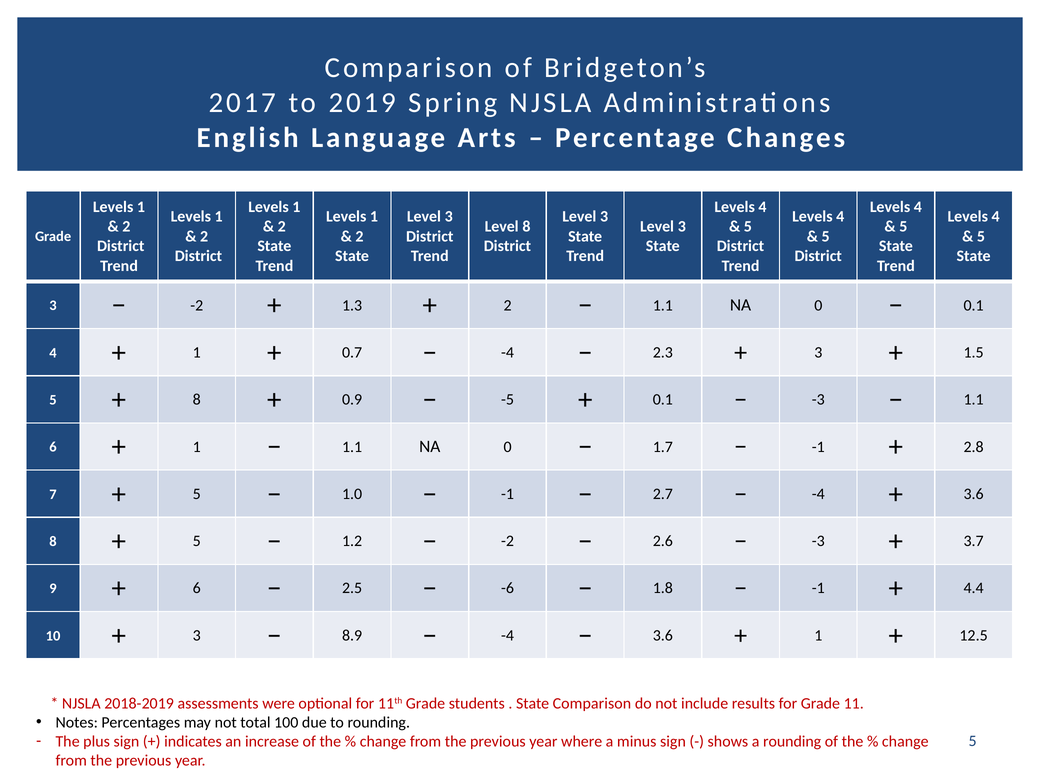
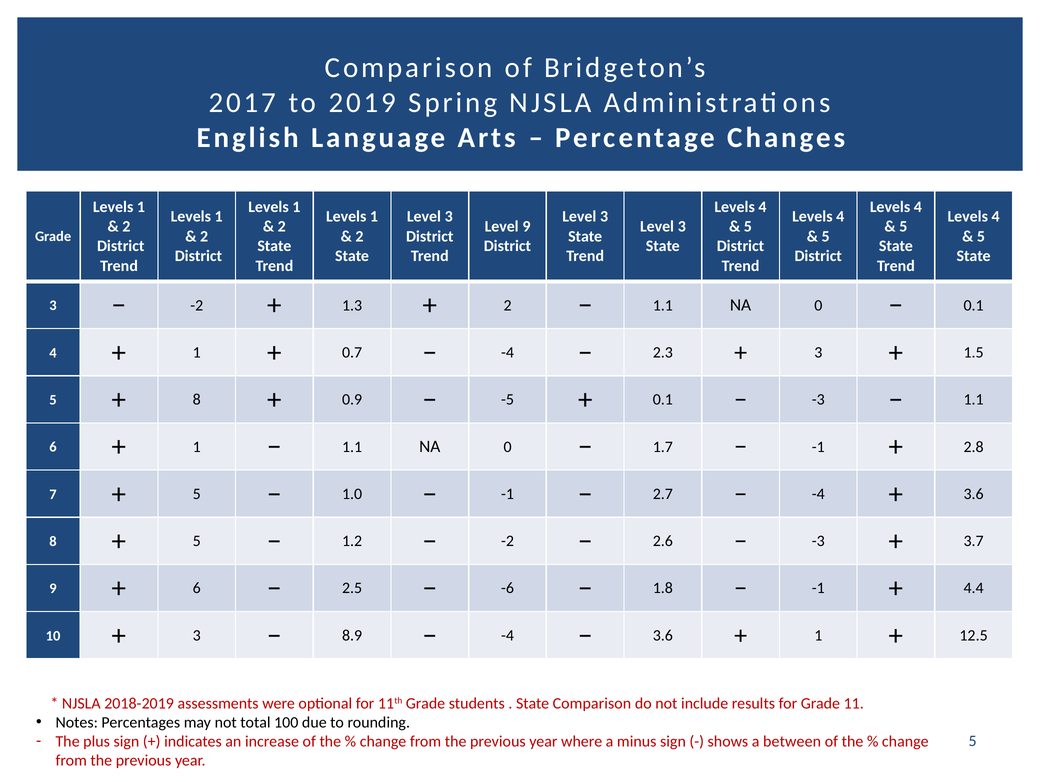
Level 8: 8 -> 9
a rounding: rounding -> between
